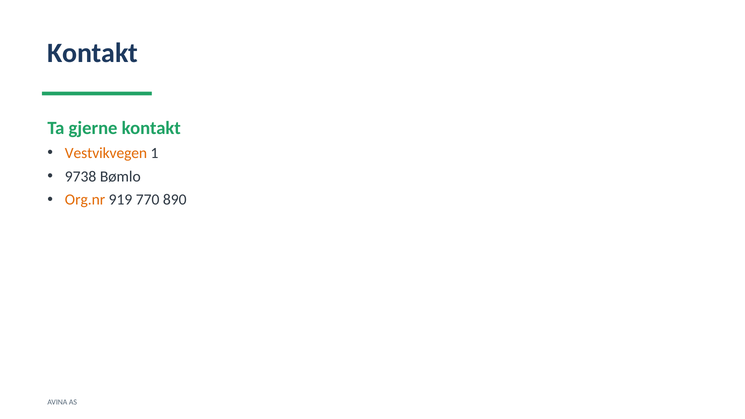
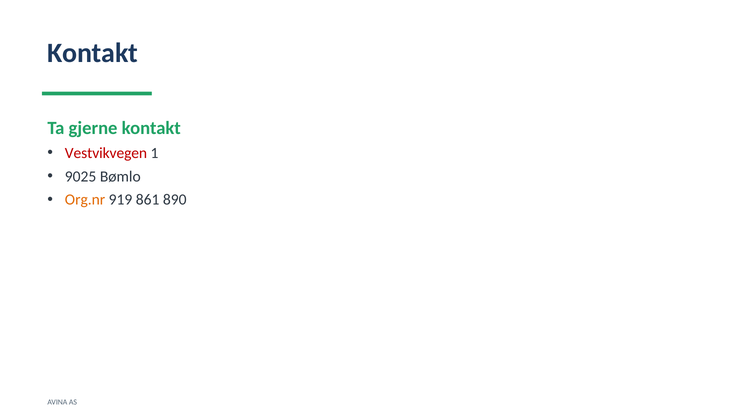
Vestvikvegen colour: orange -> red
9738: 9738 -> 9025
770: 770 -> 861
